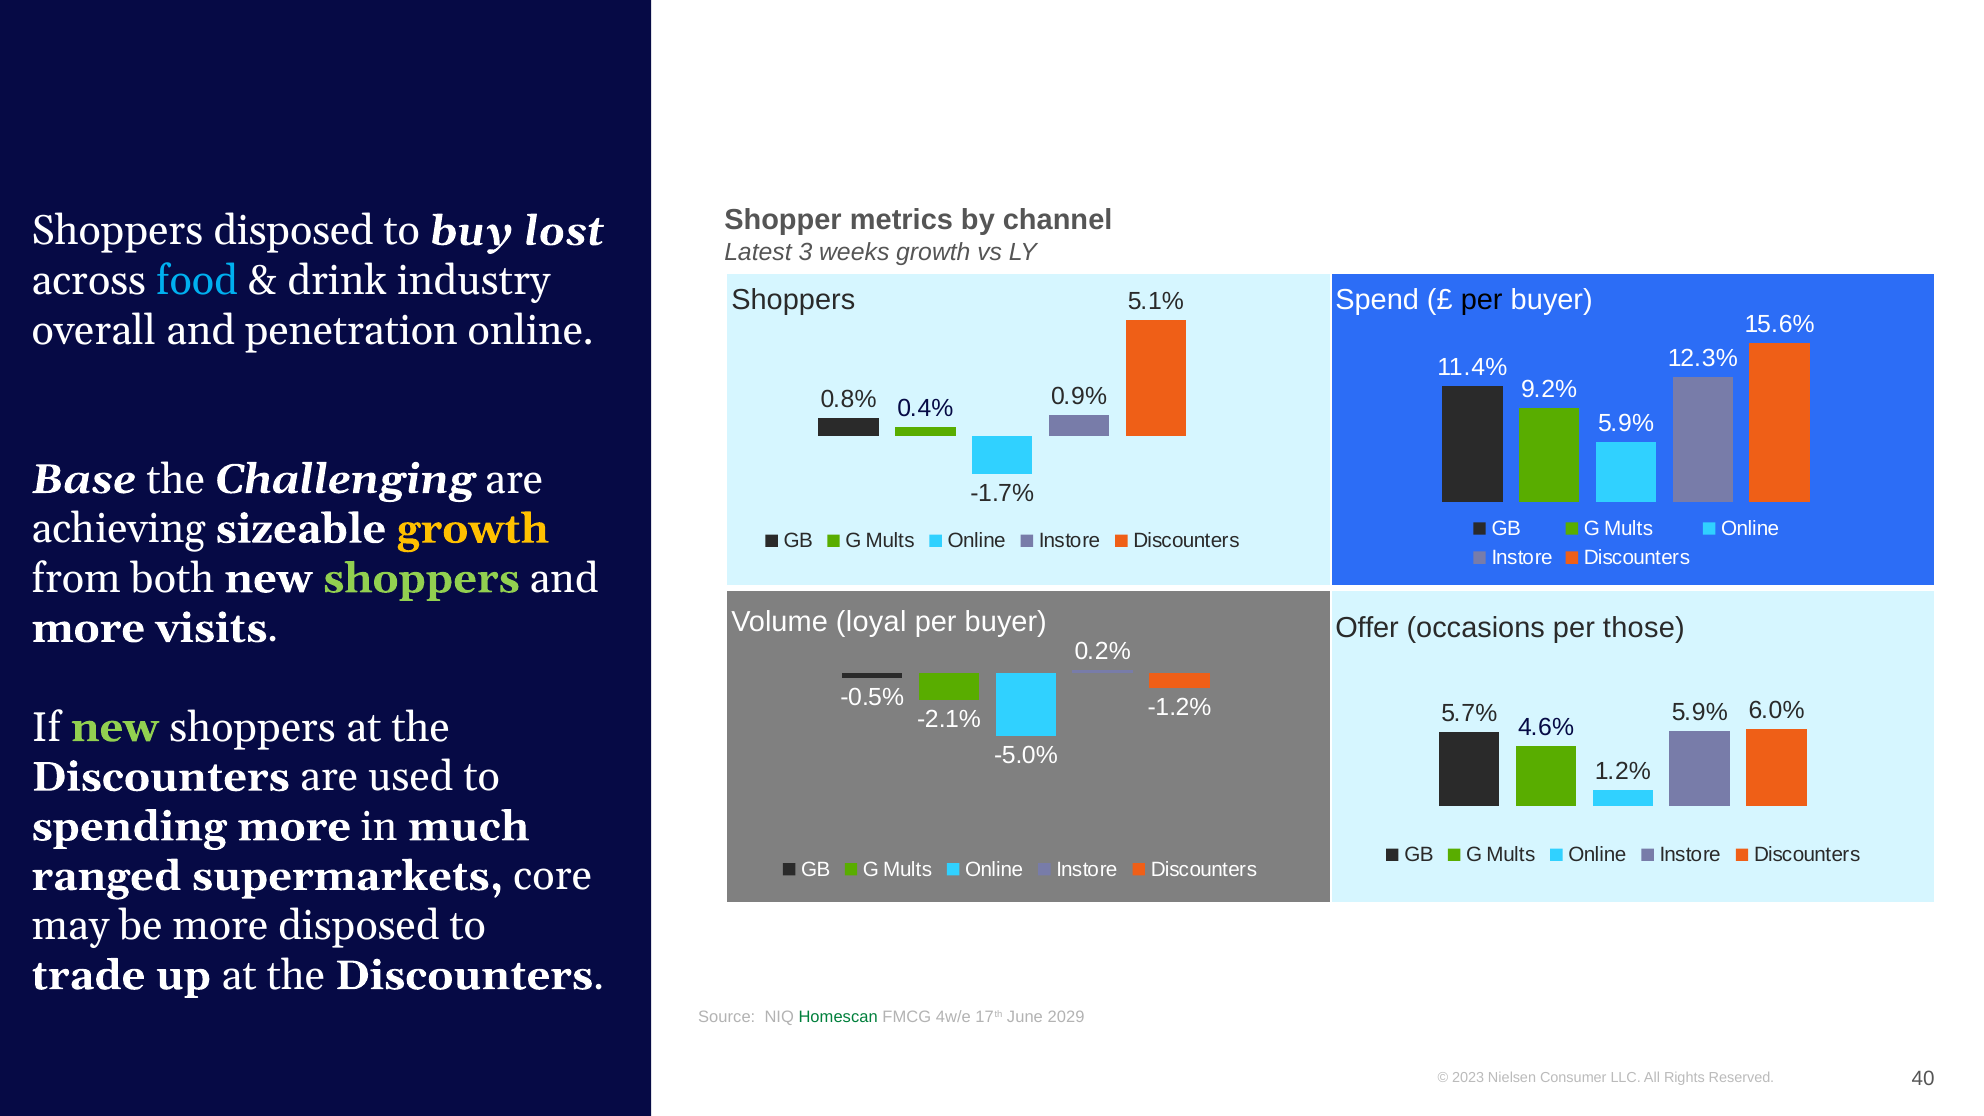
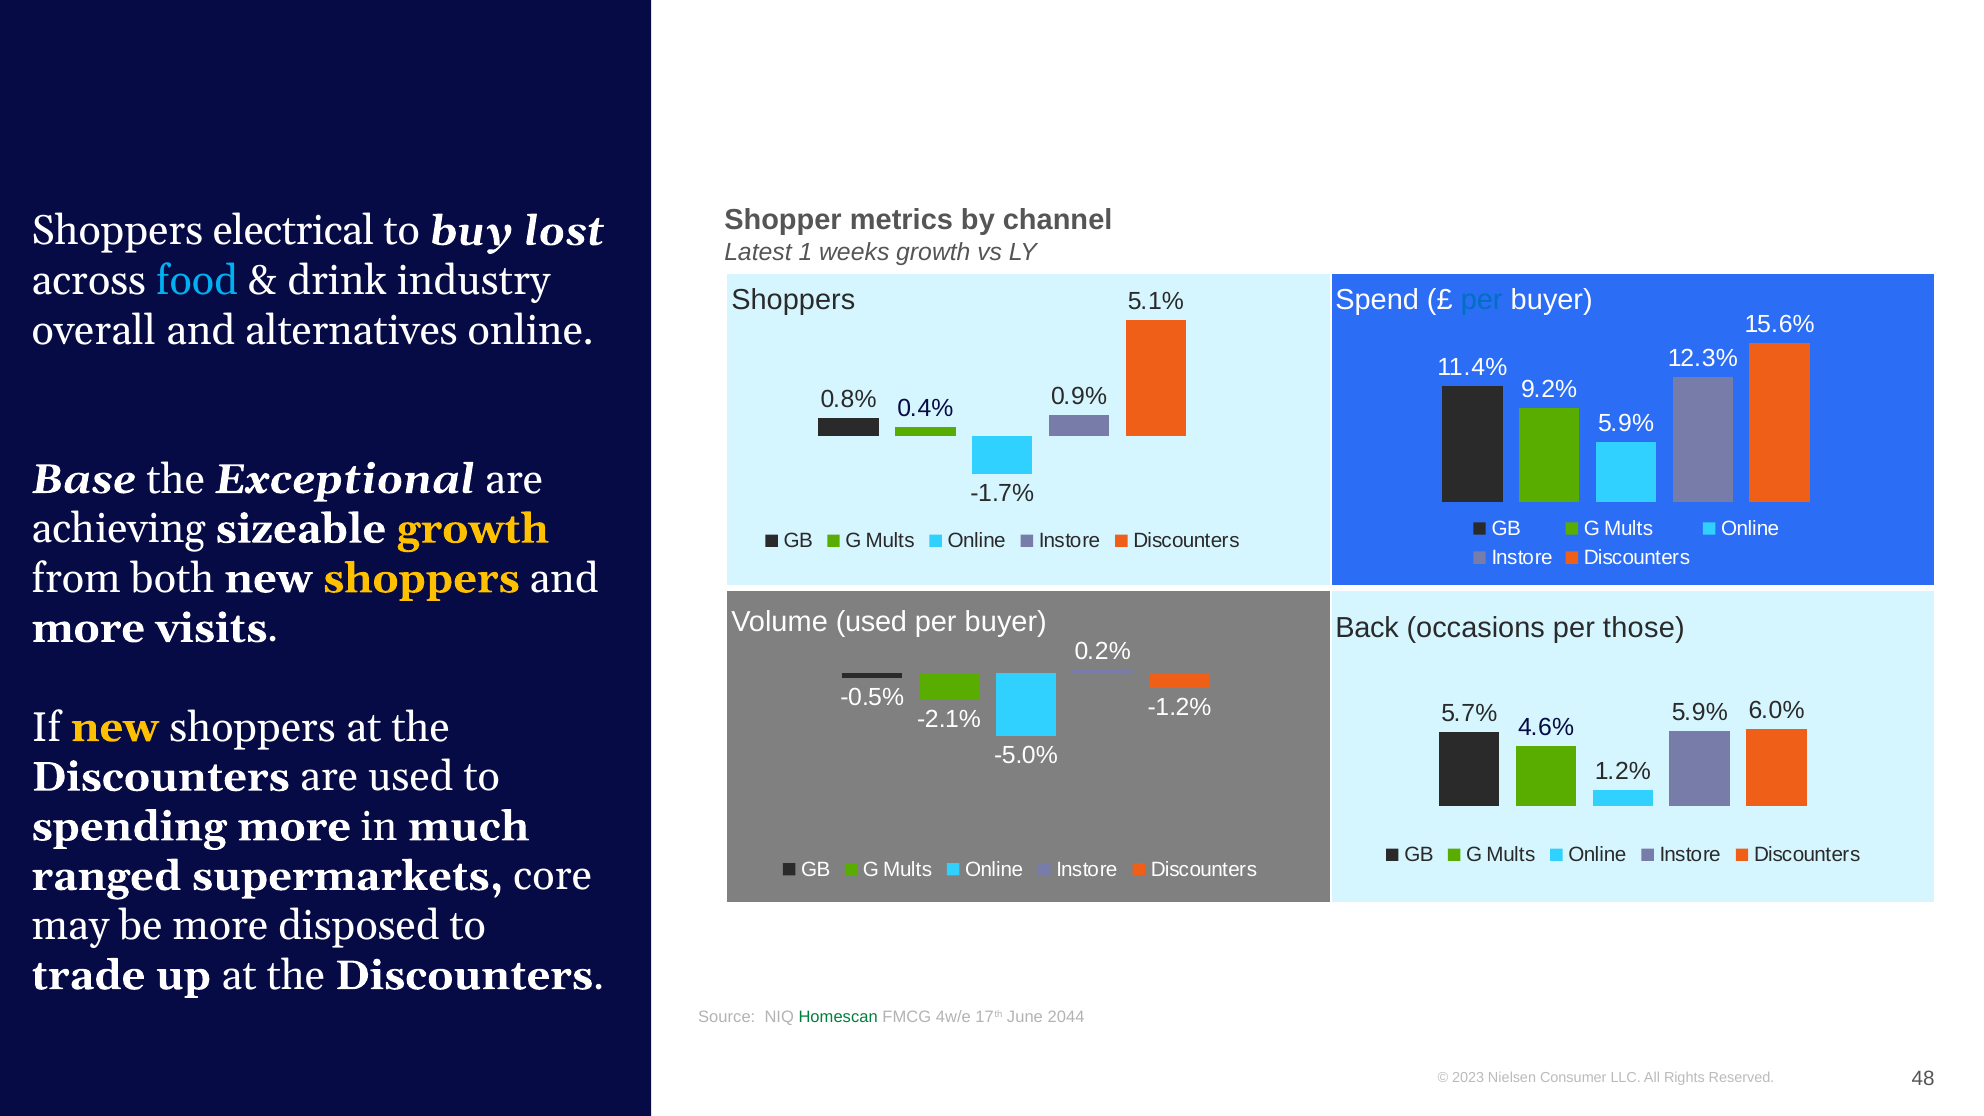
Shoppers disposed: disposed -> electrical
3: 3 -> 1
per at (1482, 300) colour: black -> blue
penetration: penetration -> alternatives
Challenging: Challenging -> Exceptional
shoppers at (421, 579) colour: light green -> yellow
Volume loyal: loyal -> used
Offer: Offer -> Back
new at (115, 727) colour: light green -> yellow
2029: 2029 -> 2044
40: 40 -> 48
